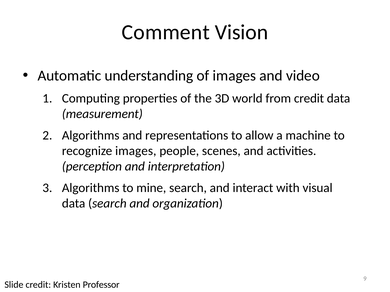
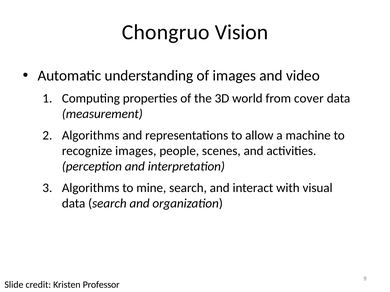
Comment: Comment -> Chongruo
from credit: credit -> cover
